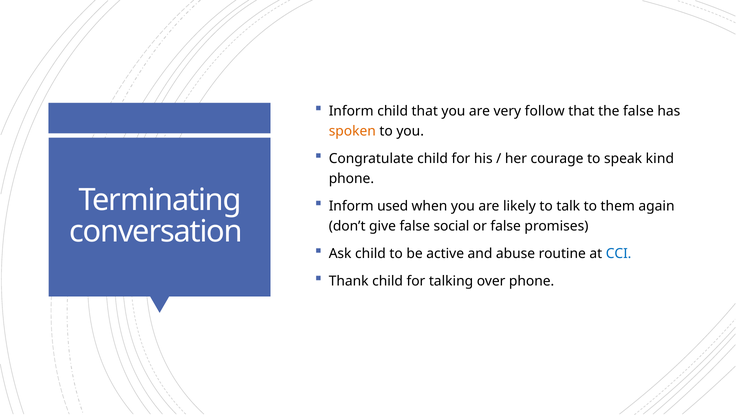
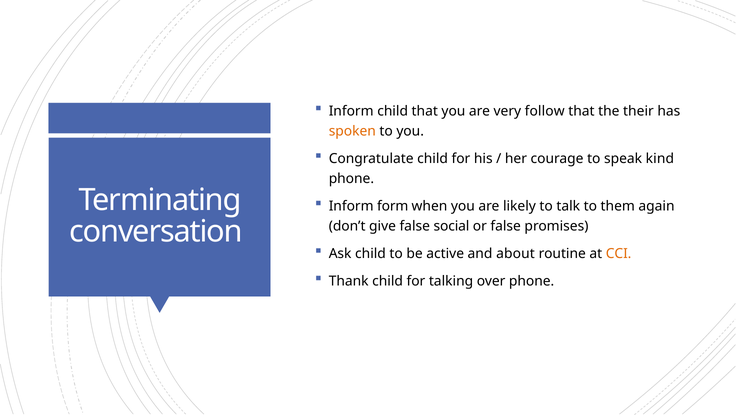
the false: false -> their
used: used -> form
abuse: abuse -> about
CCI colour: blue -> orange
